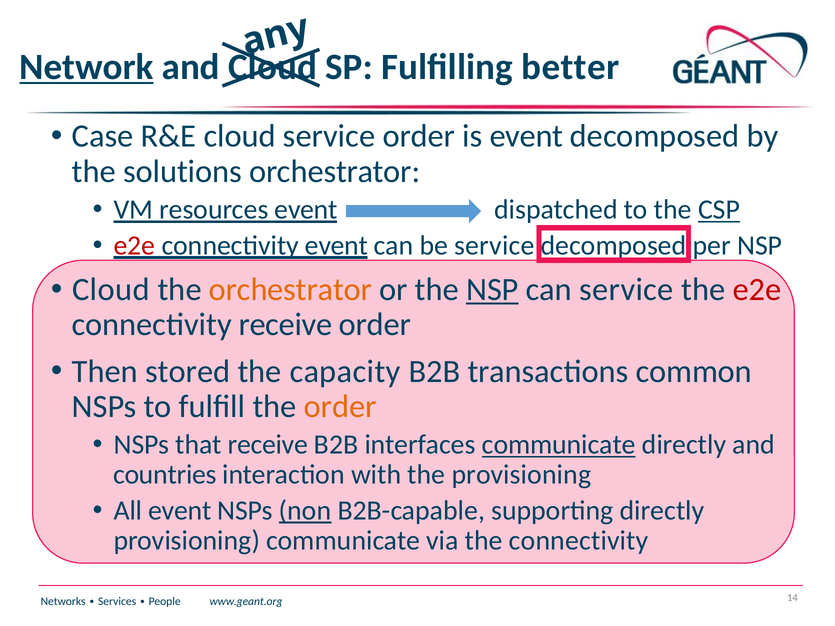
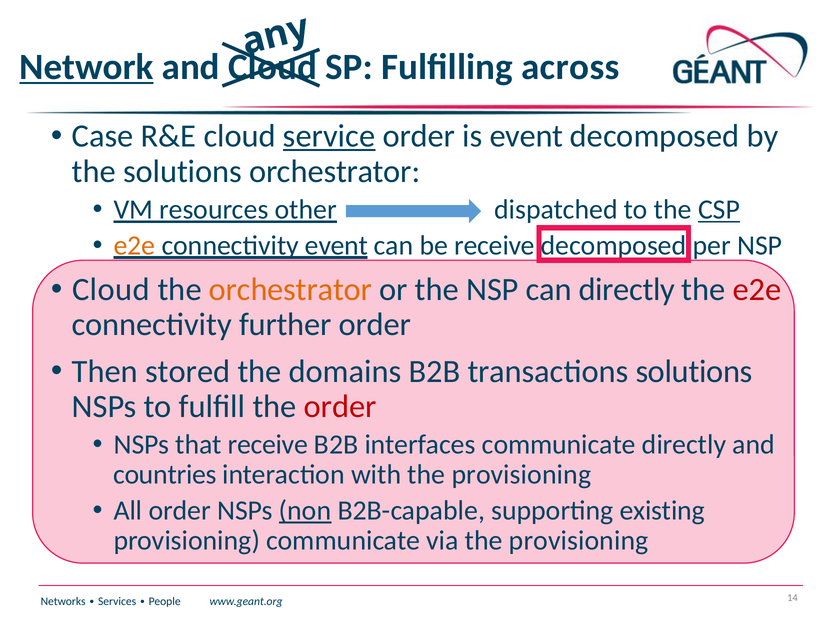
better: better -> across
service at (329, 136) underline: none -> present
resources event: event -> other
e2e at (134, 246) colour: red -> orange
be service: service -> receive
NSP at (492, 290) underline: present -> none
can service: service -> directly
connectivity receive: receive -> further
capacity: capacity -> domains
transactions common: common -> solutions
order at (340, 407) colour: orange -> red
communicate at (559, 445) underline: present -> none
All event: event -> order
supporting directly: directly -> existing
via the connectivity: connectivity -> provisioning
